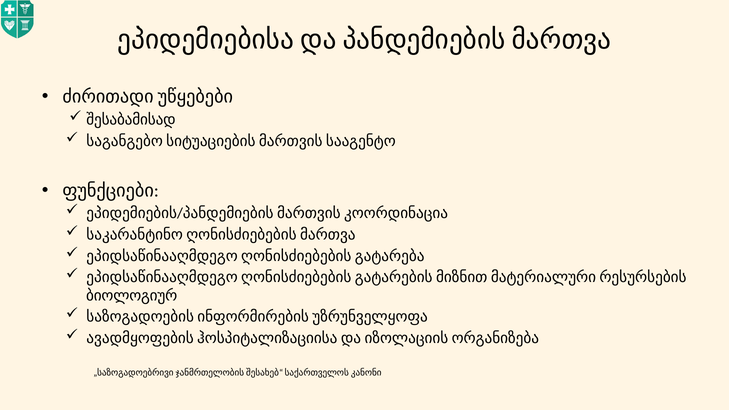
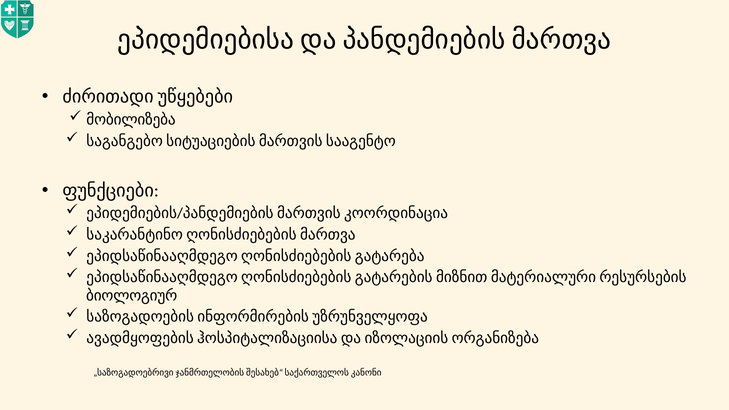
შესაბამისად: შესაბამისად -> მობილიზება
